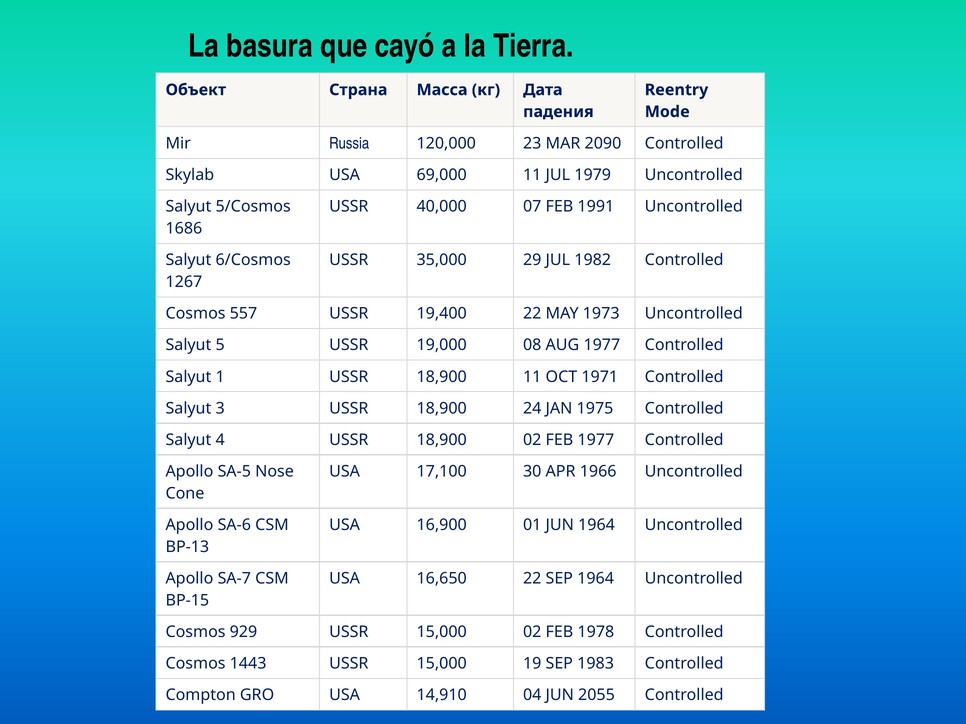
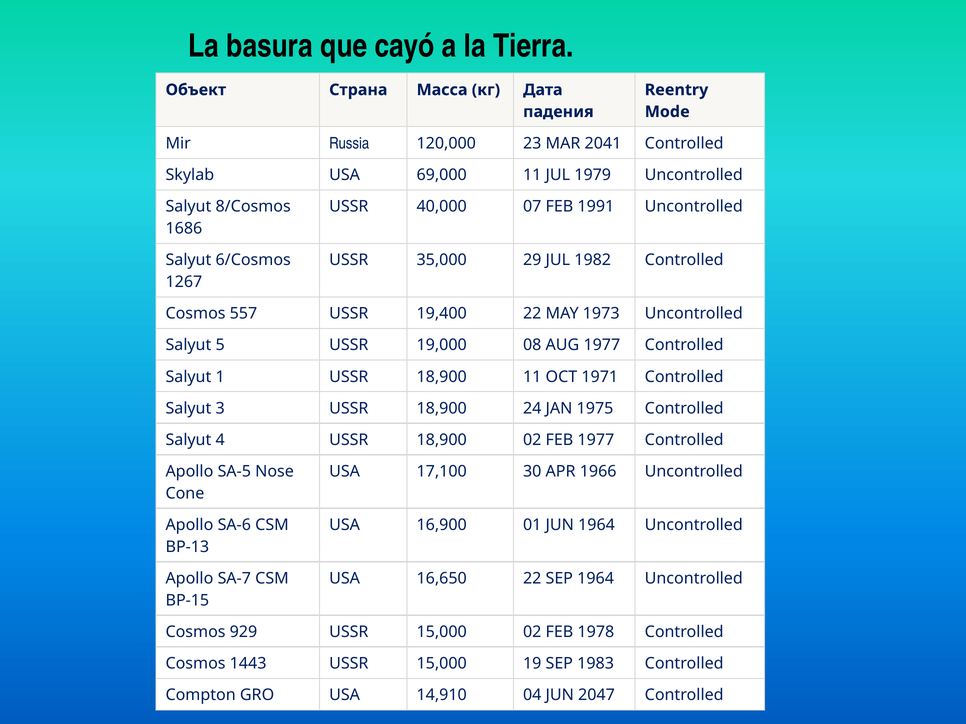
2090: 2090 -> 2041
5/Cosmos: 5/Cosmos -> 8/Cosmos
2055: 2055 -> 2047
